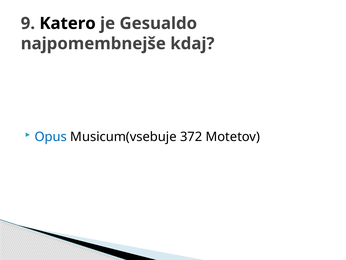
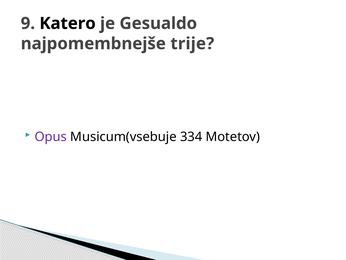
kdaj: kdaj -> trije
Opus colour: blue -> purple
372: 372 -> 334
